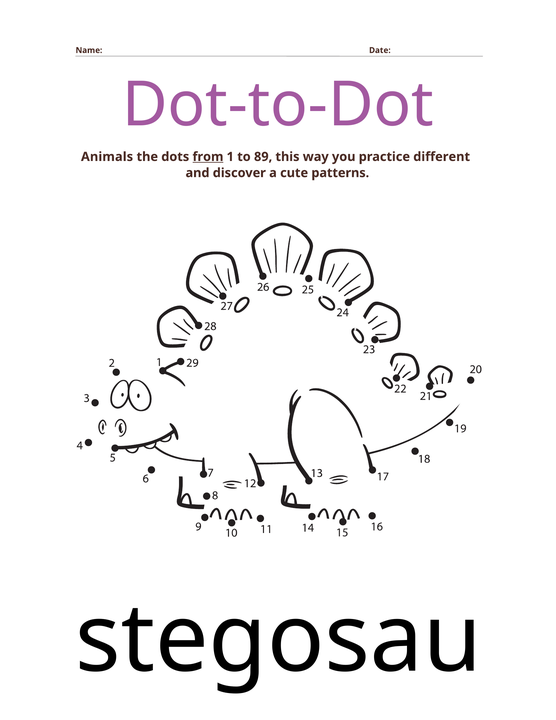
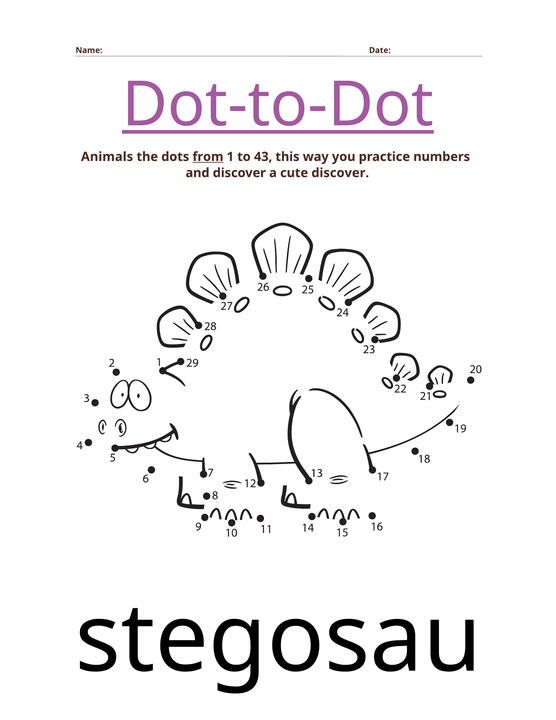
Dot-to-Dot underline: none -> present
89: 89 -> 43
different: different -> numbers
cute patterns: patterns -> discover
